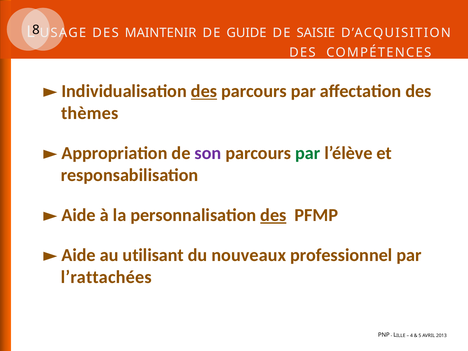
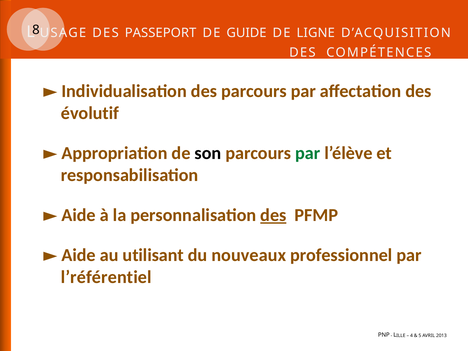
MAINTENIR: MAINTENIR -> PASSEPORT
SAISIE: SAISIE -> LIGNE
des at (204, 91) underline: present -> none
thèmes: thèmes -> évolutif
son colour: purple -> black
l’rattachées: l’rattachées -> l’référentiel
